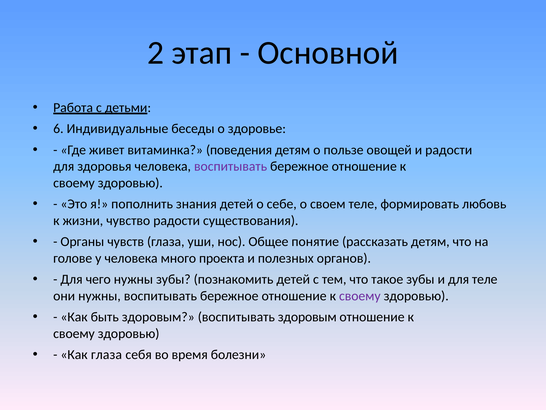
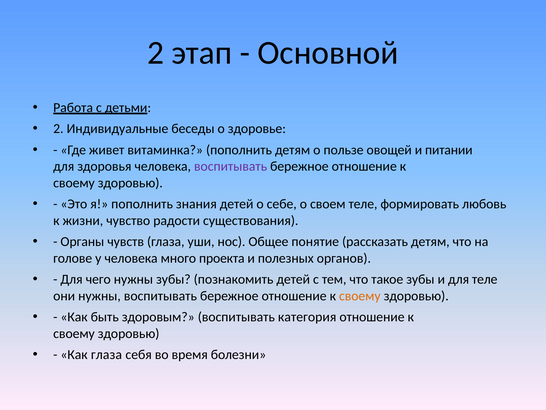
6 at (58, 129): 6 -> 2
витаминка поведения: поведения -> пополнить
и радости: радости -> питании
своему at (360, 296) colour: purple -> orange
воспитывать здоровым: здоровым -> категория
